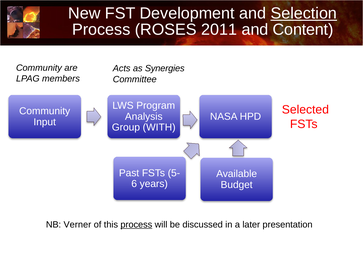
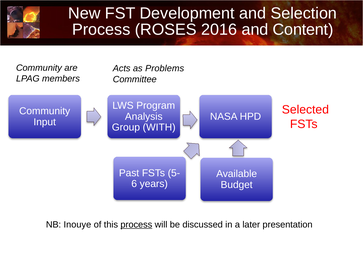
Selection underline: present -> none
2011: 2011 -> 2016
Synergies: Synergies -> Problems
Verner: Verner -> Inouye
